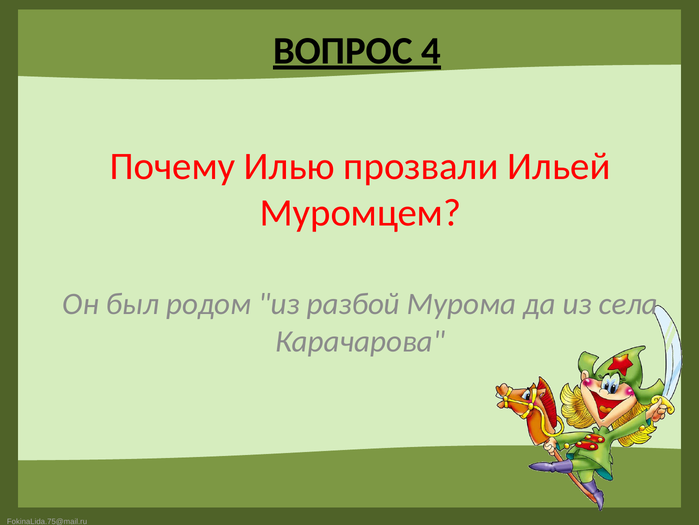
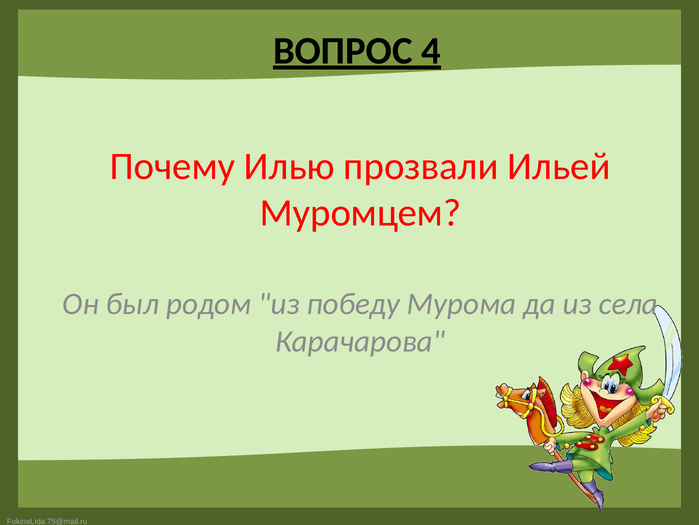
разбой: разбой -> победу
